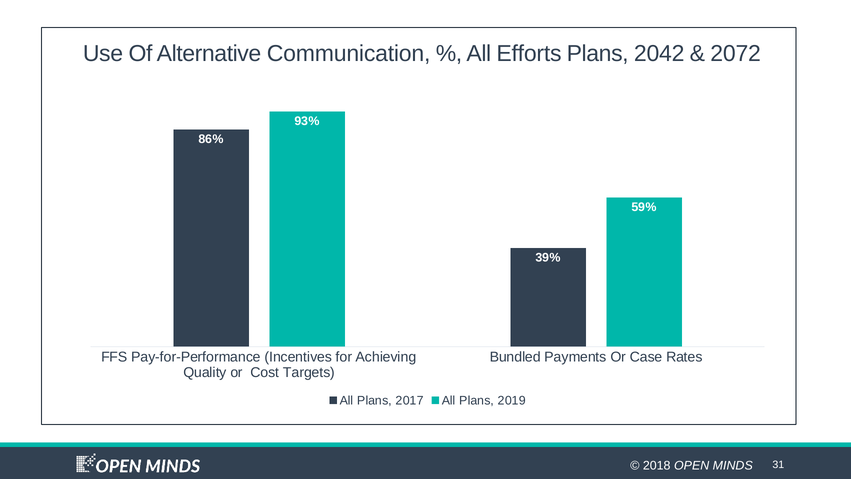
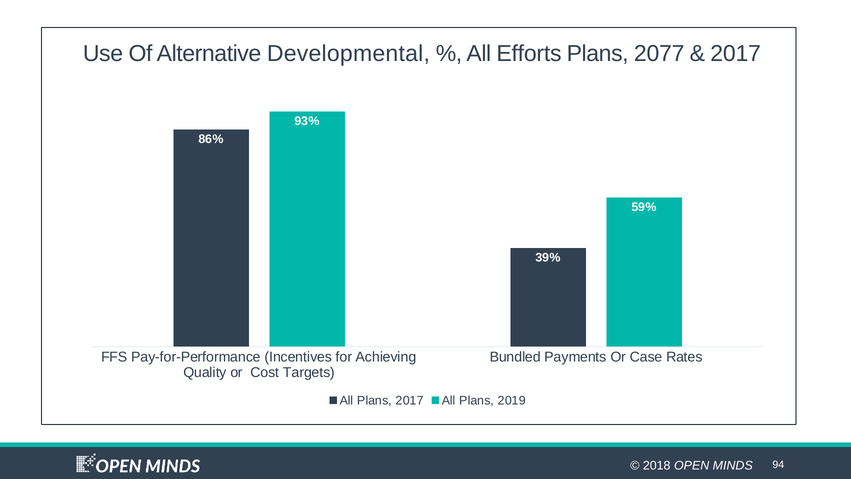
Communication: Communication -> Developmental
2042: 2042 -> 2077
2072 at (736, 53): 2072 -> 2017
31: 31 -> 94
